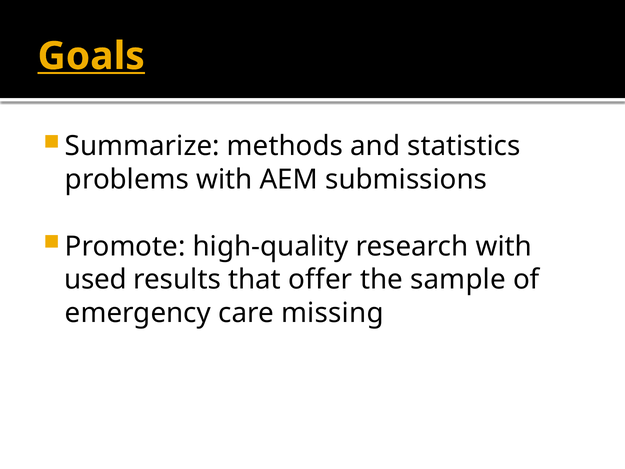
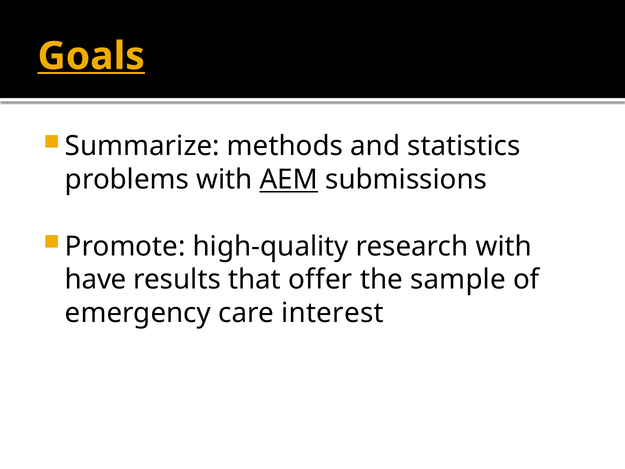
AEM underline: none -> present
used: used -> have
missing: missing -> interest
